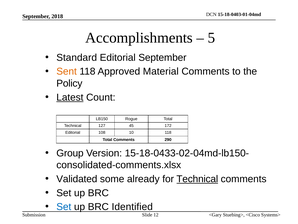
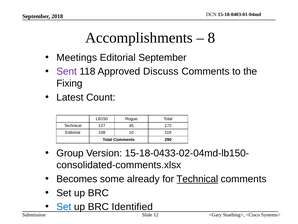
5: 5 -> 8
Standard: Standard -> Meetings
Sent colour: orange -> purple
Material: Material -> Discuss
Policy: Policy -> Fixing
Latest underline: present -> none
Validated: Validated -> Becomes
